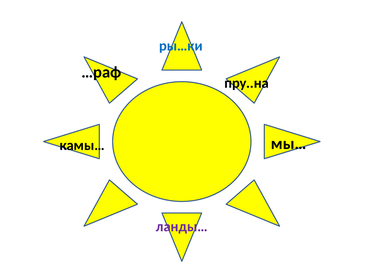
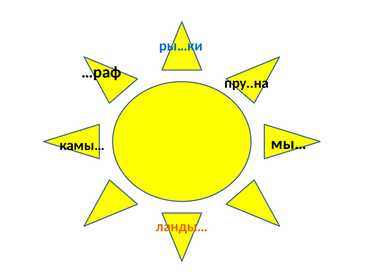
ланды… colour: purple -> orange
